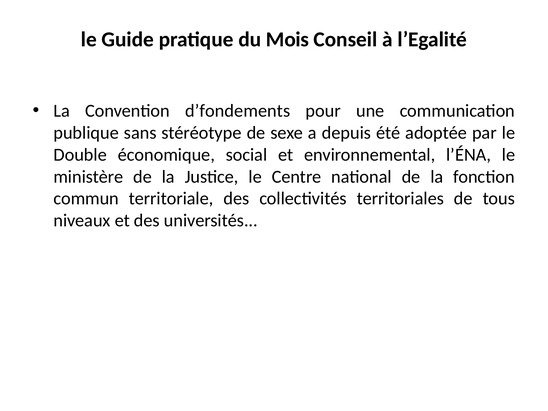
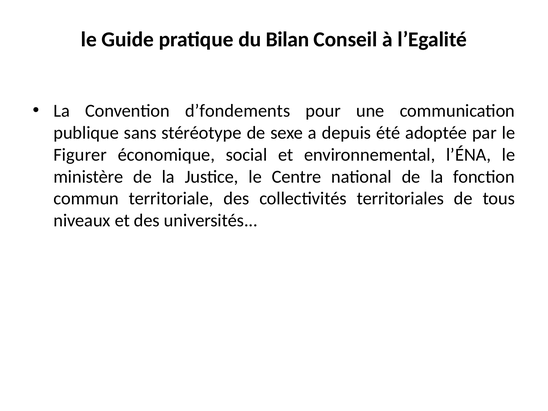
Mois: Mois -> Bilan
Double: Double -> Figurer
